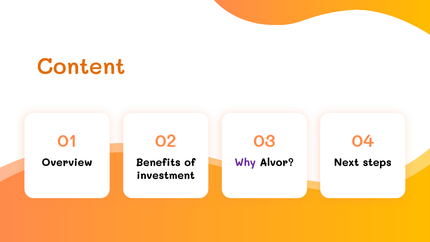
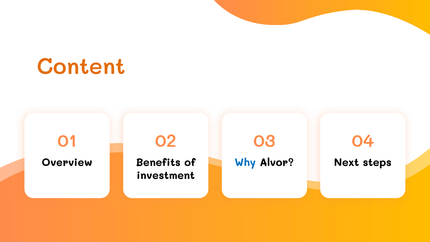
Why colour: purple -> blue
